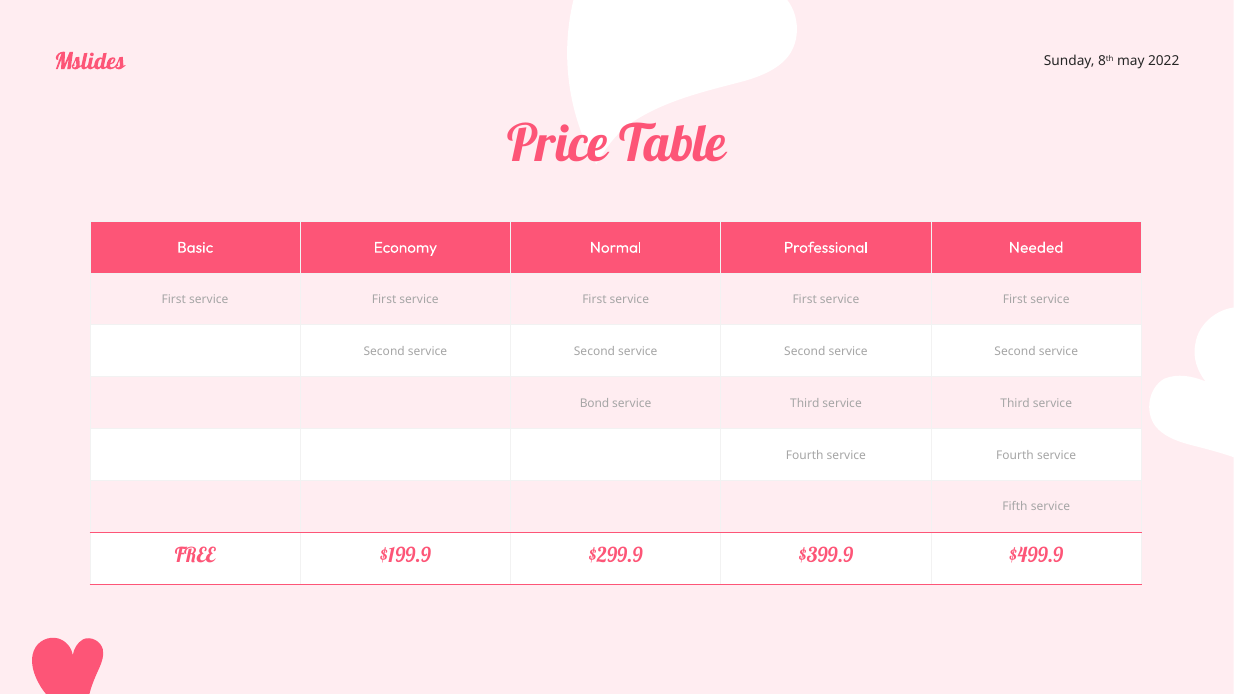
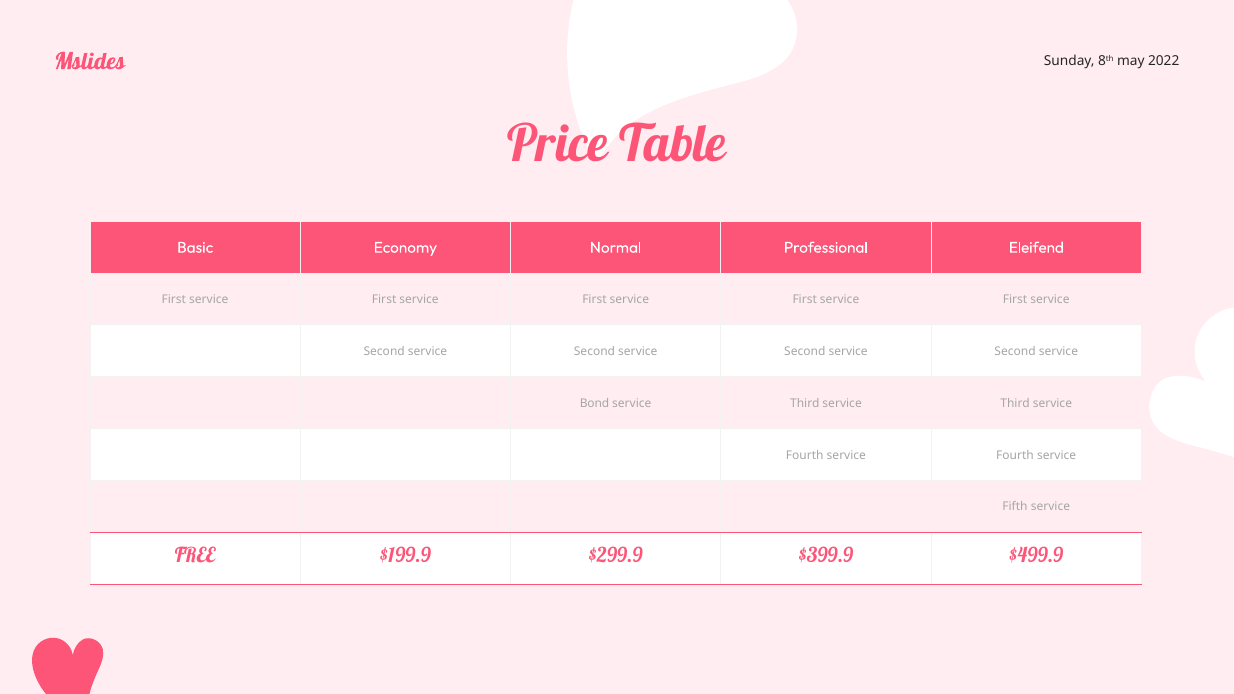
Needed: Needed -> Eleifend
